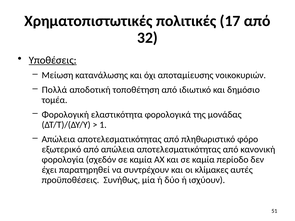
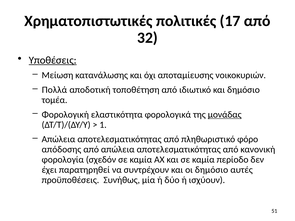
μονάδας underline: none -> present
εξωτερικό: εξωτερικό -> απόδοσης
οι κλίμακες: κλίμακες -> δημόσιο
